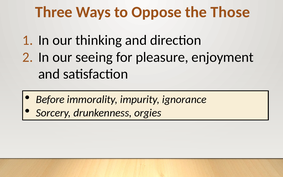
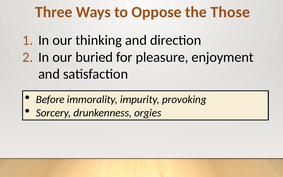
seeing: seeing -> buried
ignorance: ignorance -> provoking
